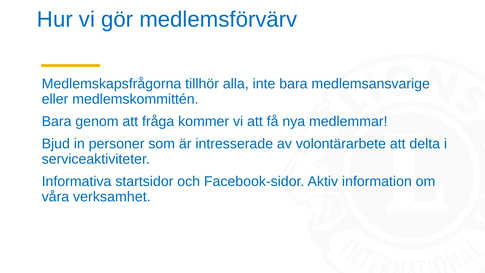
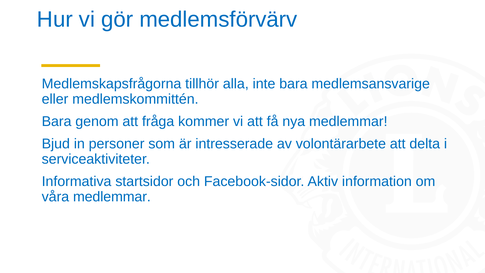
våra verksamhet: verksamhet -> medlemmar
